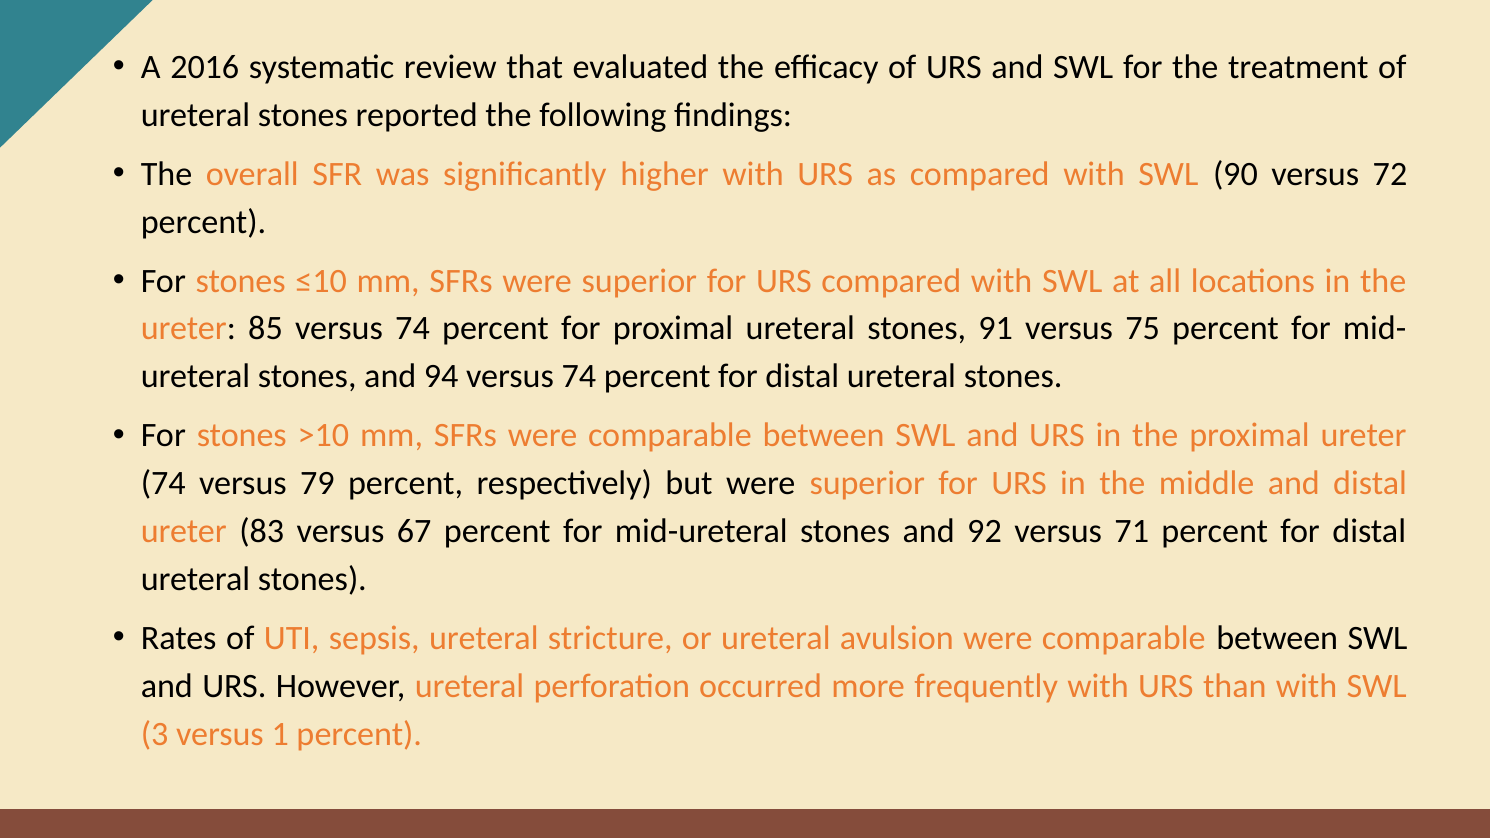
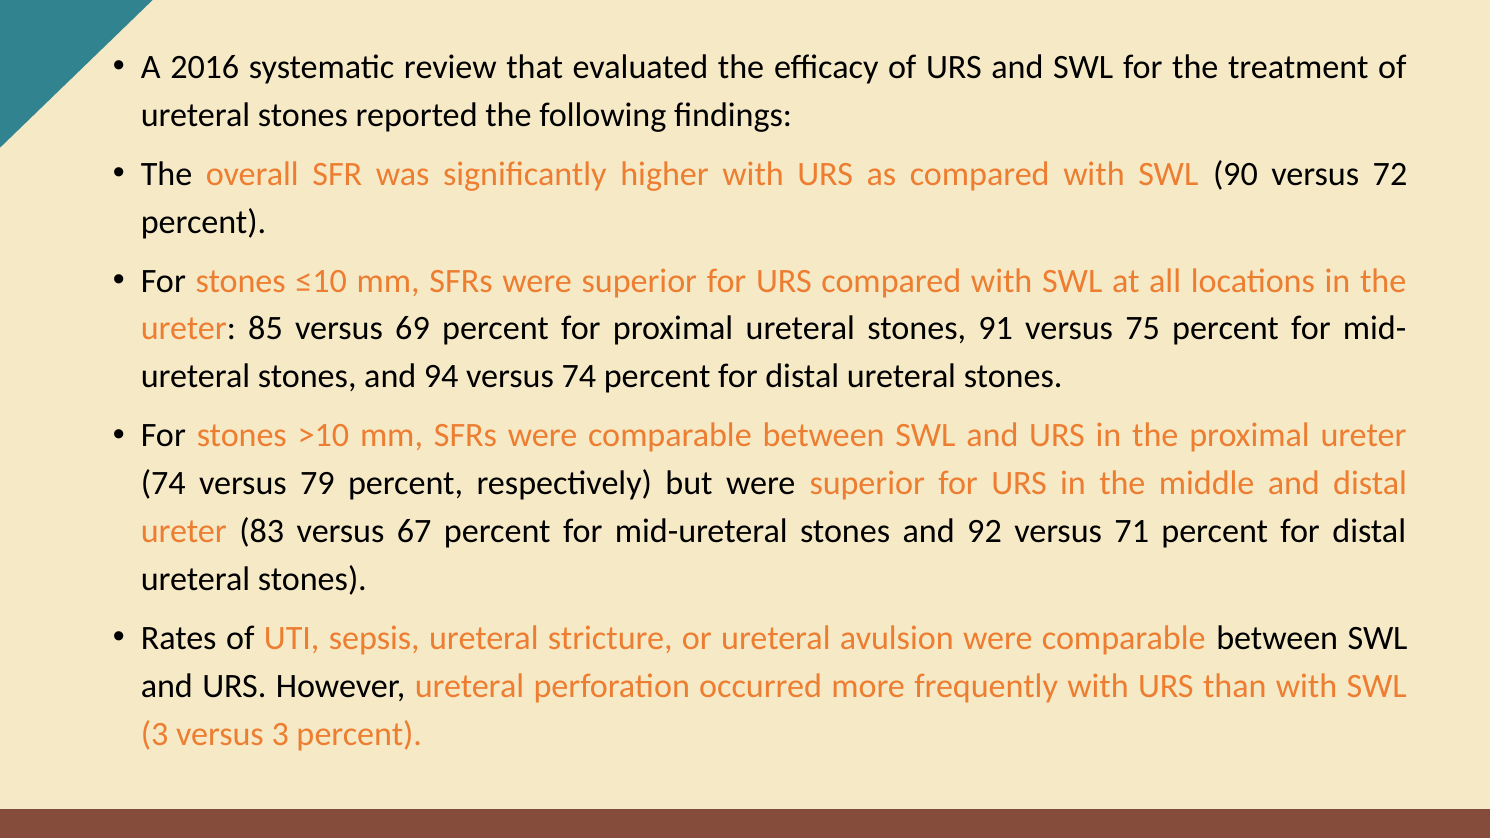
85 versus 74: 74 -> 69
versus 1: 1 -> 3
